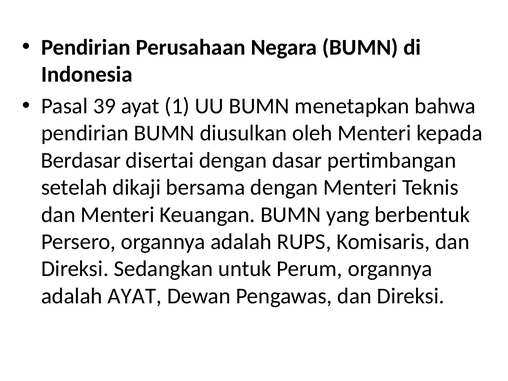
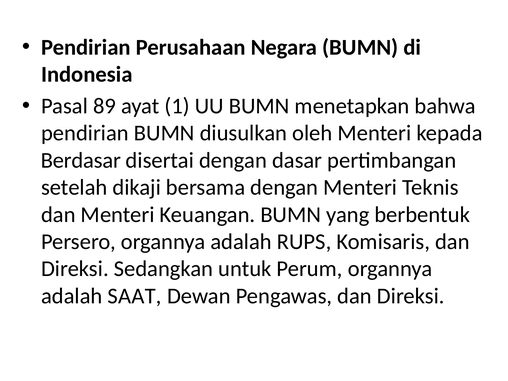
39: 39 -> 89
adalah AYAT: AYAT -> SAAT
